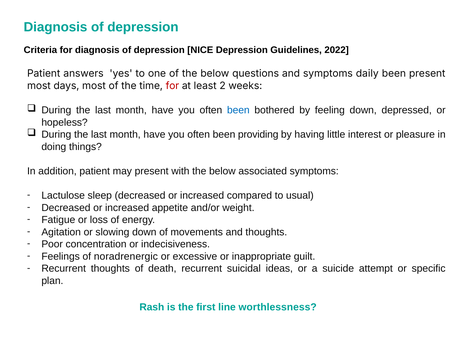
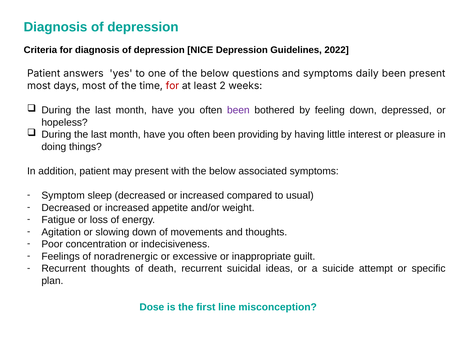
been at (238, 110) colour: blue -> purple
Lactulose: Lactulose -> Symptom
Rash: Rash -> Dose
worthlessness: worthlessness -> misconception
